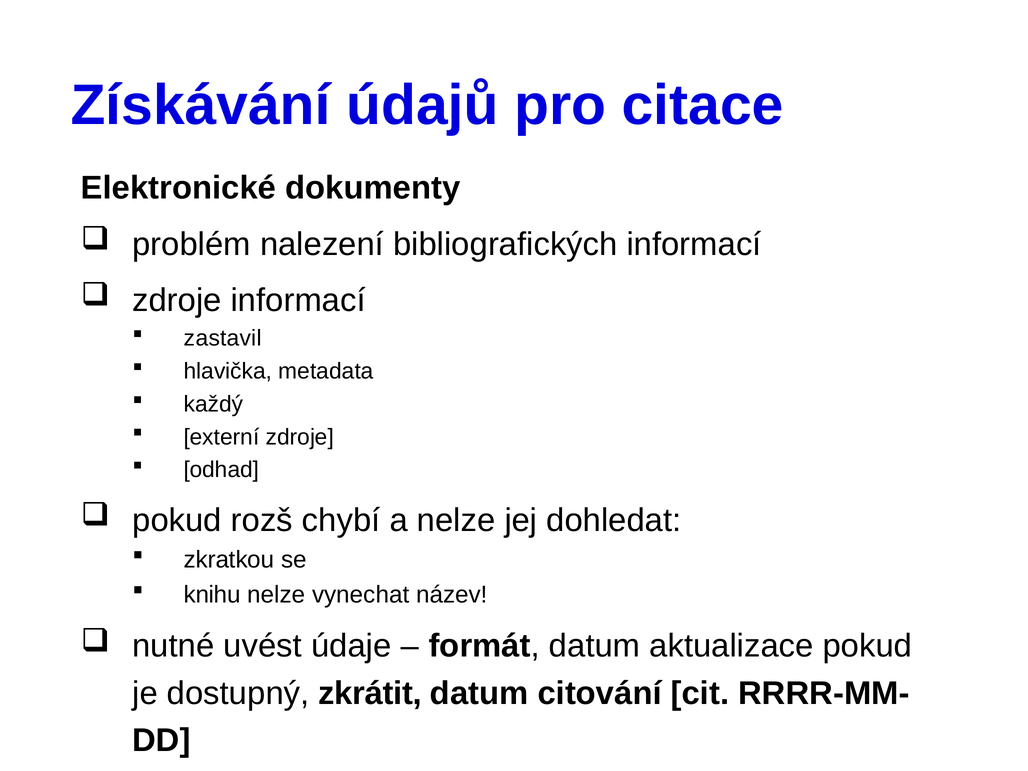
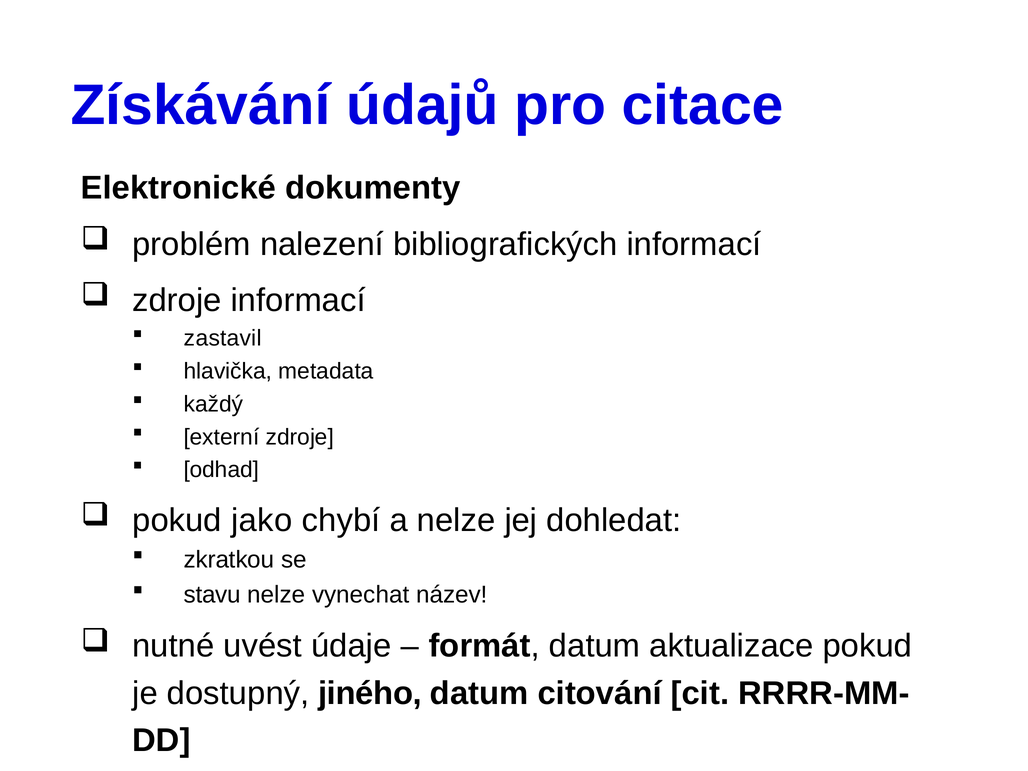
rozš: rozš -> jako
knihu: knihu -> stavu
zkrátit: zkrátit -> jiného
